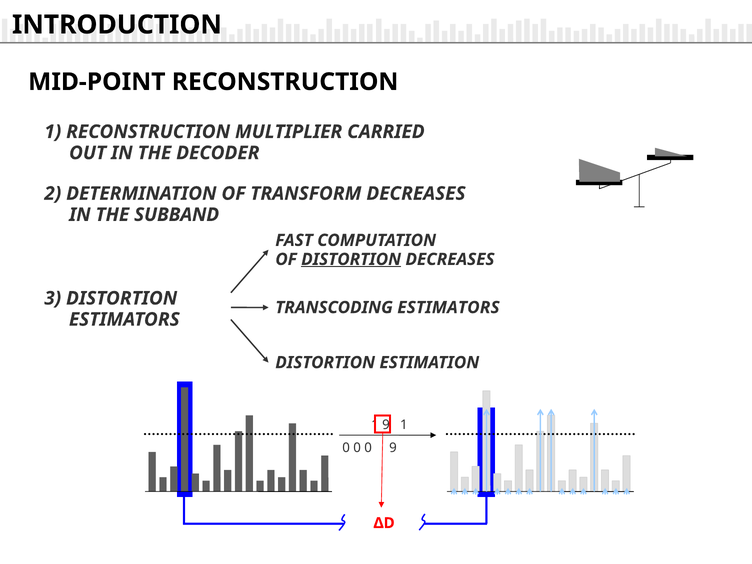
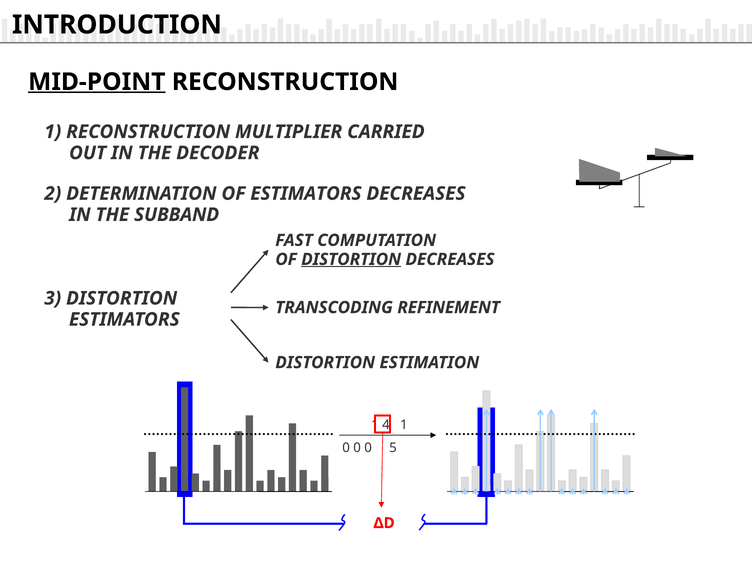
MID-POINT underline: none -> present
OF TRANSFORM: TRANSFORM -> ESTIMATORS
TRANSCODING ESTIMATORS: ESTIMATORS -> REFINEMENT
1 9: 9 -> 4
0 9: 9 -> 5
